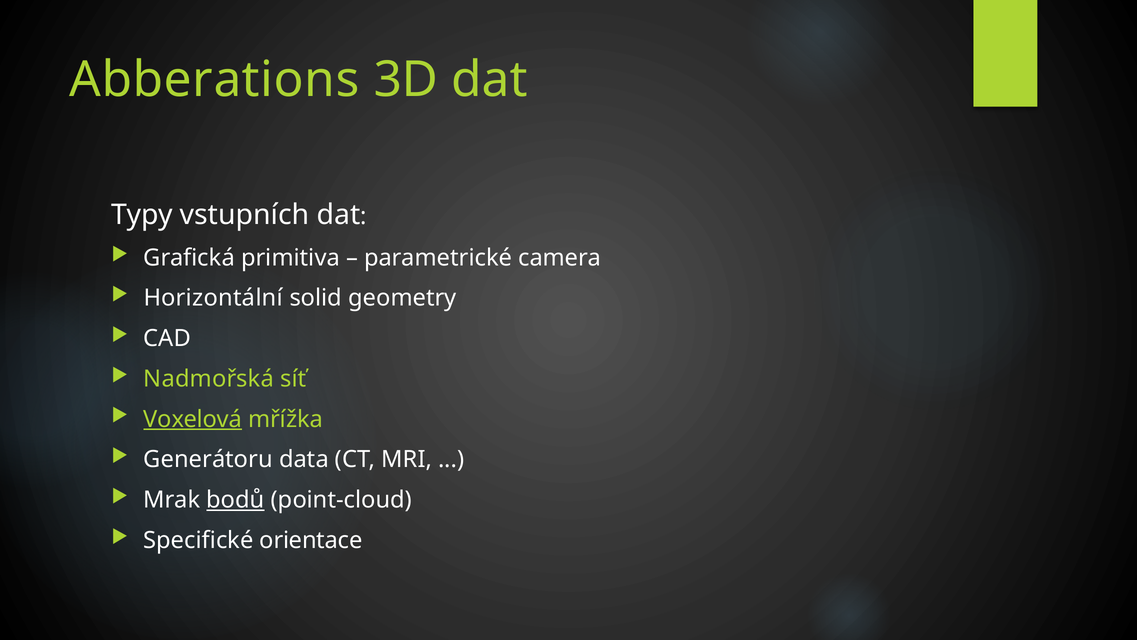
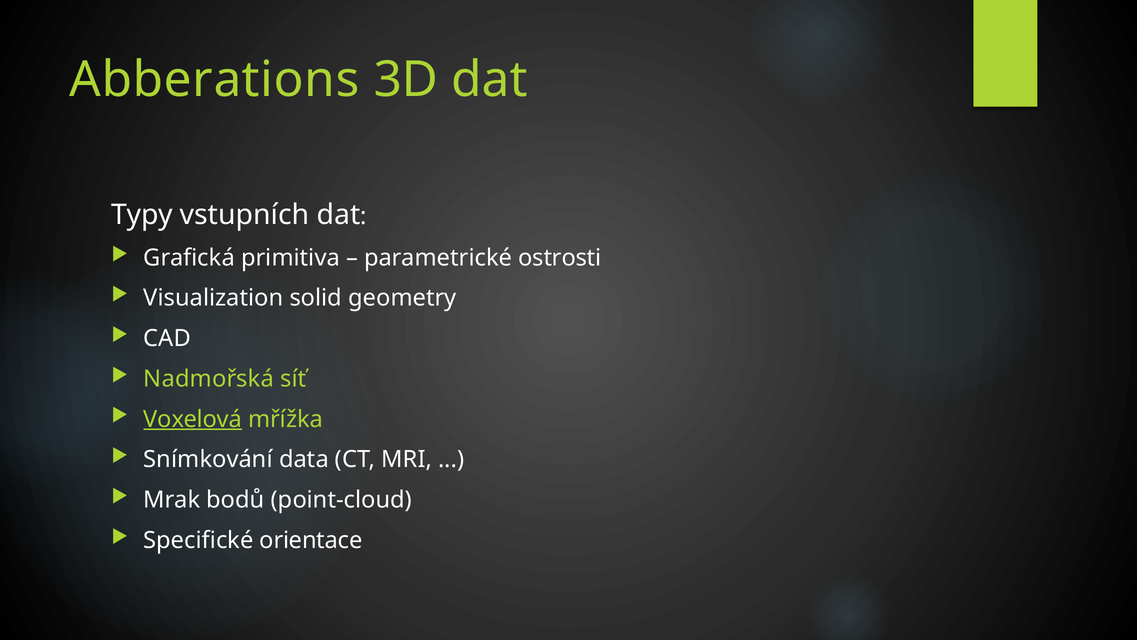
camera: camera -> ostrosti
Horizontální: Horizontální -> Visualization
Generátoru: Generátoru -> Snímkování
bodů underline: present -> none
